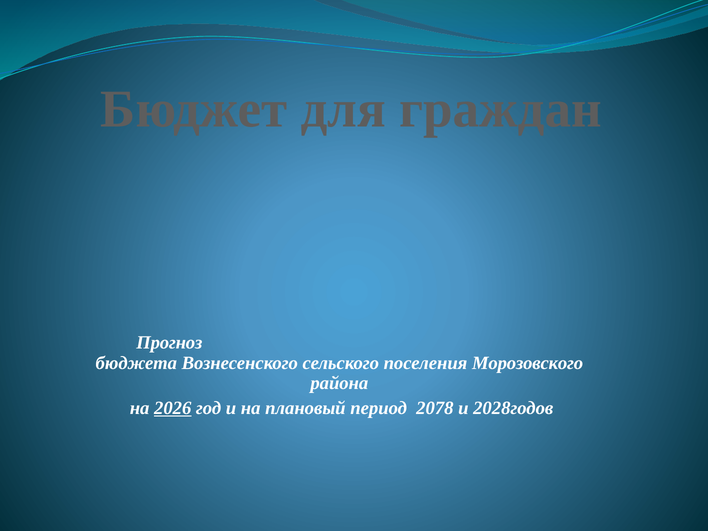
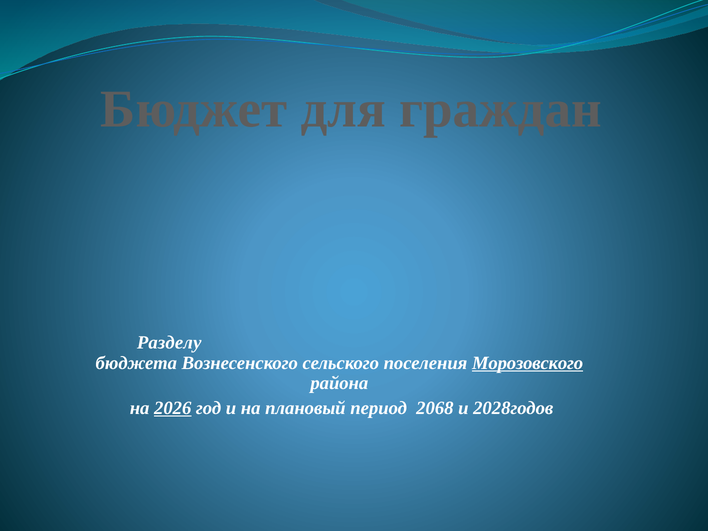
Прогноз: Прогноз -> Разделу
Морозовского underline: none -> present
2078: 2078 -> 2068
